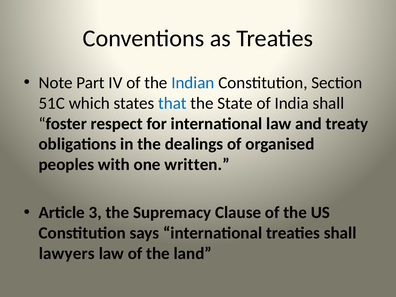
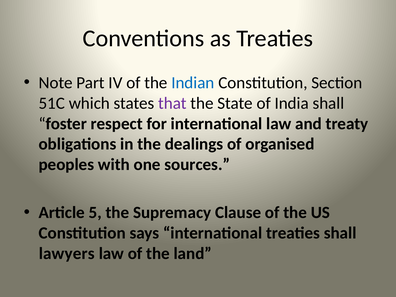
that colour: blue -> purple
written: written -> sources
3: 3 -> 5
